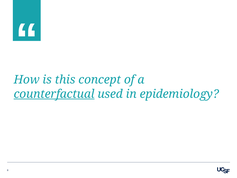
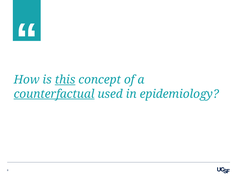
this underline: none -> present
